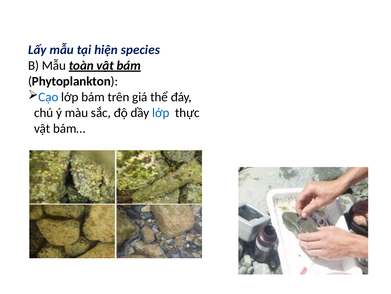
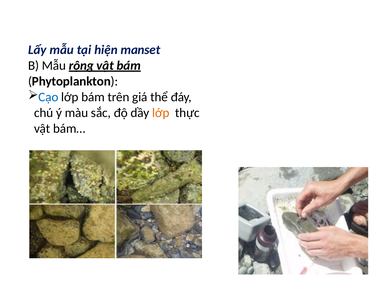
species: species -> manset
toàn: toàn -> rộng
lớp at (161, 112) colour: blue -> orange
